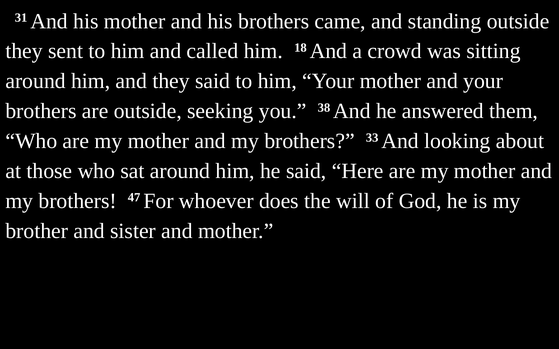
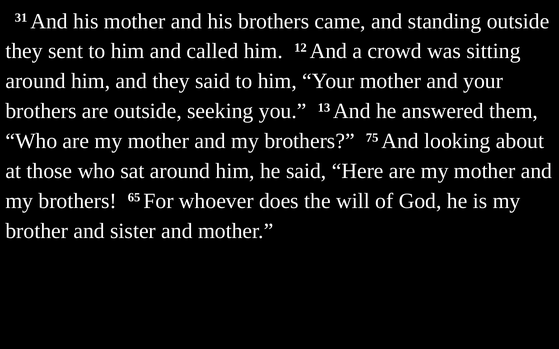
18: 18 -> 12
38: 38 -> 13
33: 33 -> 75
47: 47 -> 65
